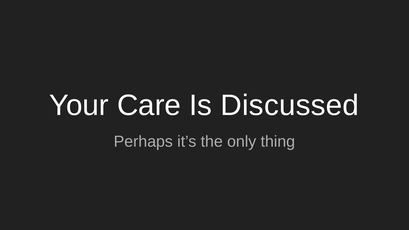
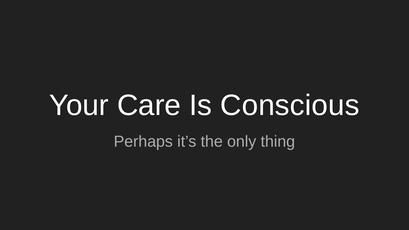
Discussed: Discussed -> Conscious
